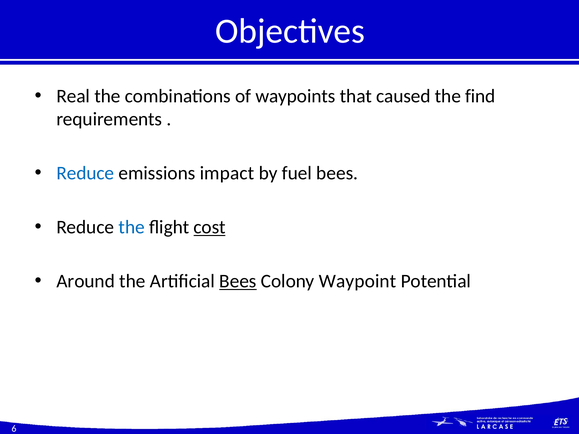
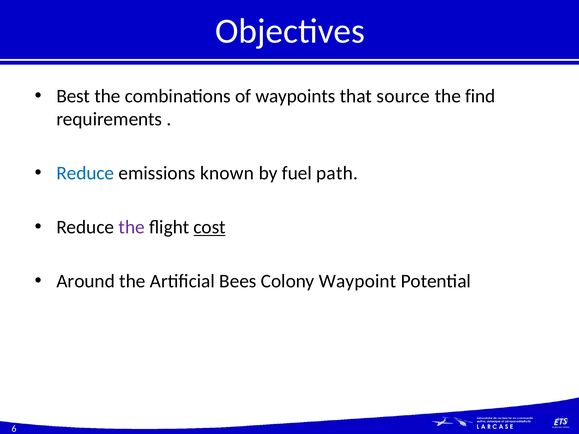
Real: Real -> Best
caused: caused -> source
impact: impact -> known
fuel bees: bees -> path
the at (132, 227) colour: blue -> purple
Bees at (238, 281) underline: present -> none
